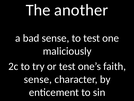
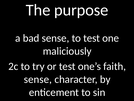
another: another -> purpose
